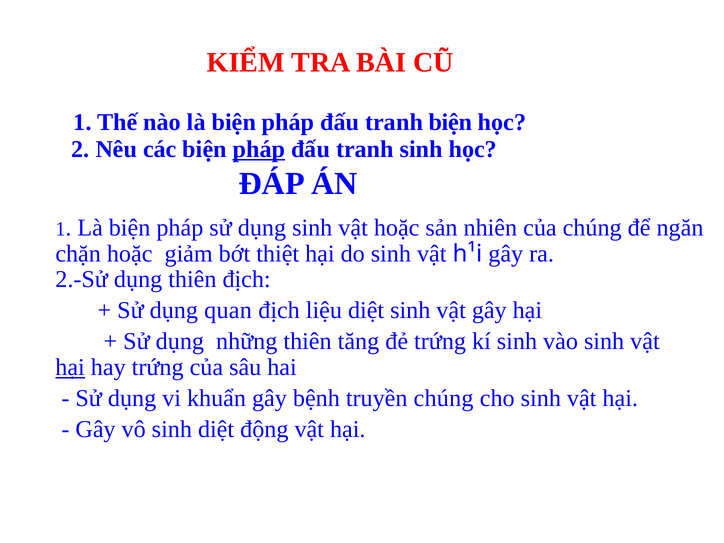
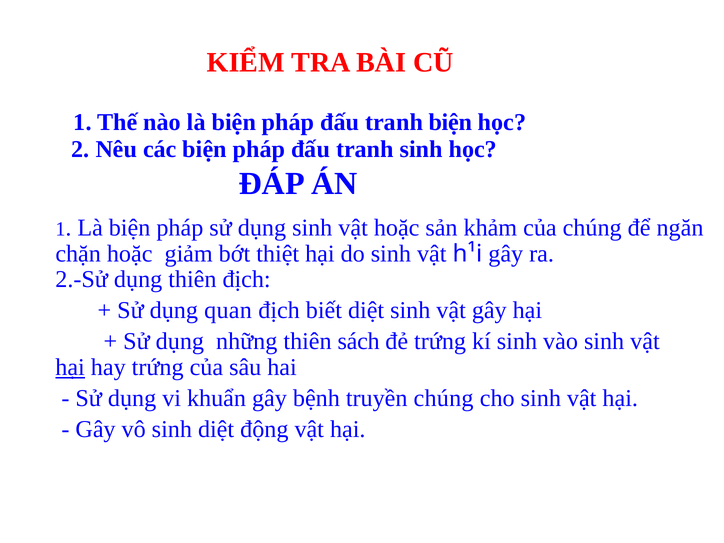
pháp at (259, 149) underline: present -> none
nhiên: nhiên -> khảm
liệu: liệu -> biết
tăng: tăng -> sách
